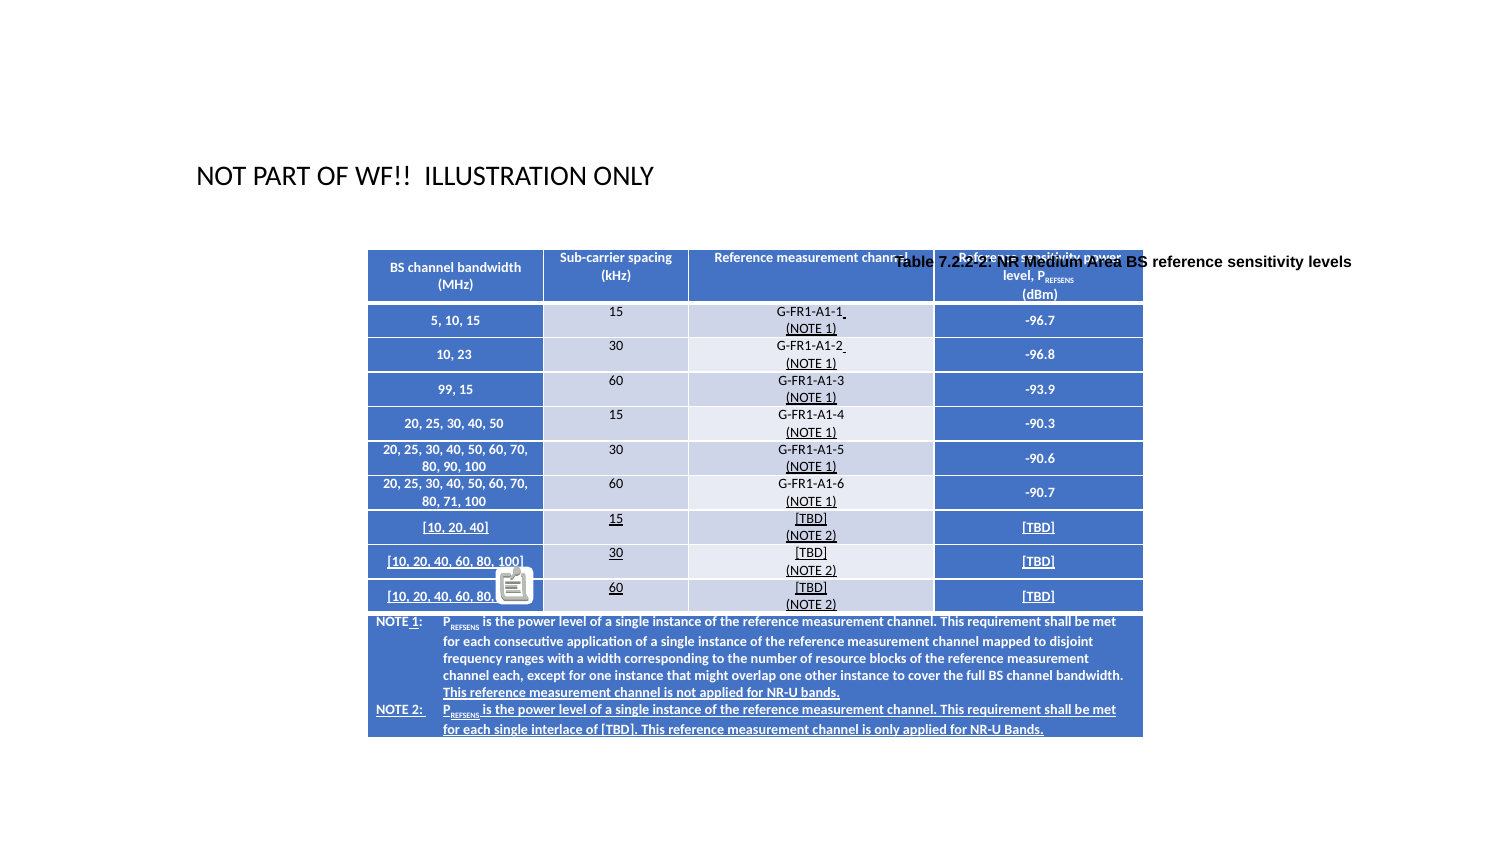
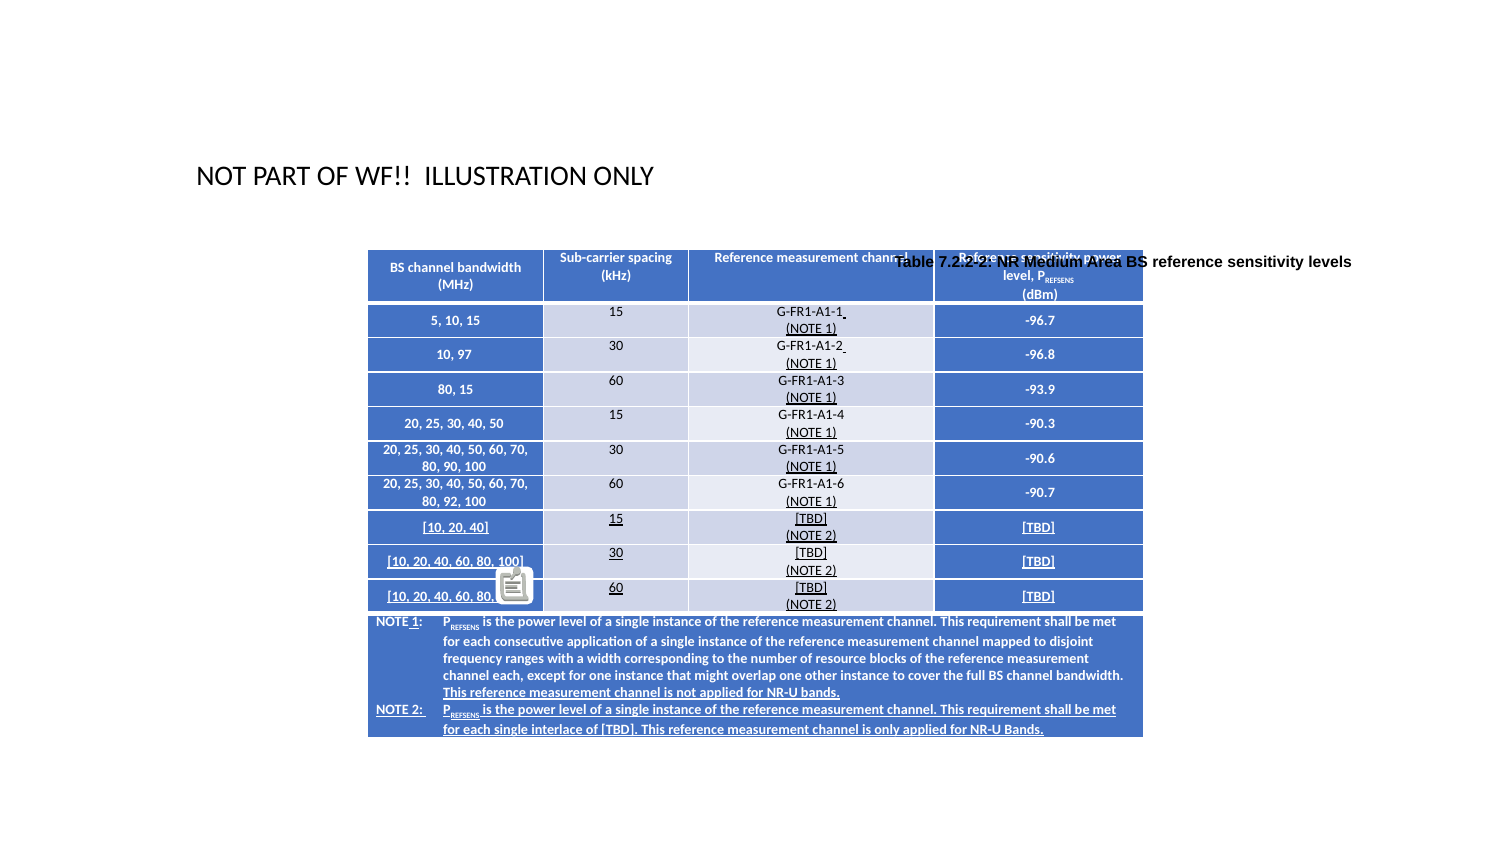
23: 23 -> 97
99 at (447, 389): 99 -> 80
71: 71 -> 92
